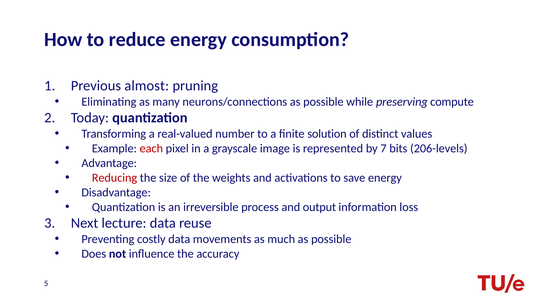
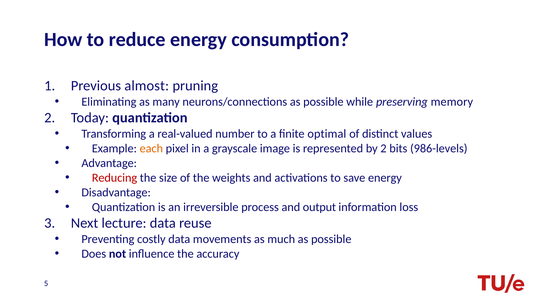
compute: compute -> memory
solution: solution -> optimal
each colour: red -> orange
by 7: 7 -> 2
206-levels: 206-levels -> 986-levels
